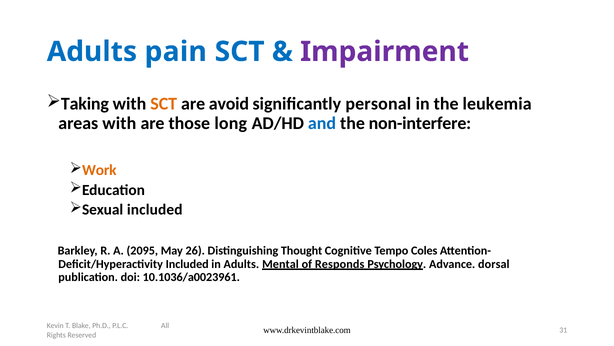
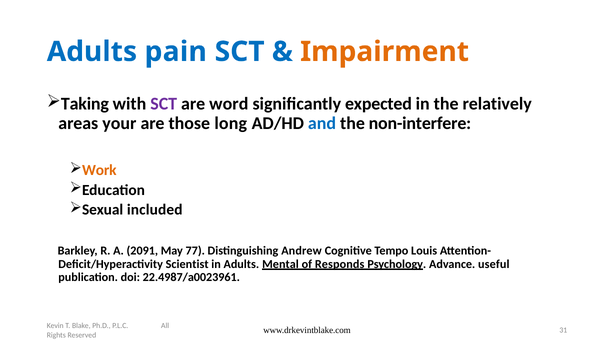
Impairment colour: purple -> orange
SCT at (164, 104) colour: orange -> purple
avoid: avoid -> word
personal: personal -> expected
leukemia: leukemia -> relatively
areas with: with -> your
2095: 2095 -> 2091
26: 26 -> 77
Thought: Thought -> Andrew
Coles: Coles -> Louis
Deficit/Hyperactivity Included: Included -> Scientist
dorsal: dorsal -> useful
10.1036/a0023961: 10.1036/a0023961 -> 22.4987/a0023961
